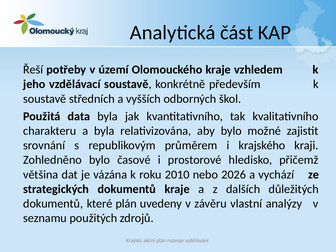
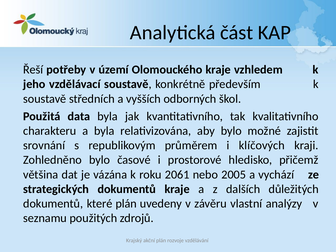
krajského: krajského -> klíčových
2010: 2010 -> 2061
2026: 2026 -> 2005
